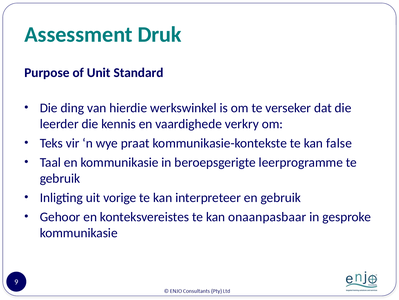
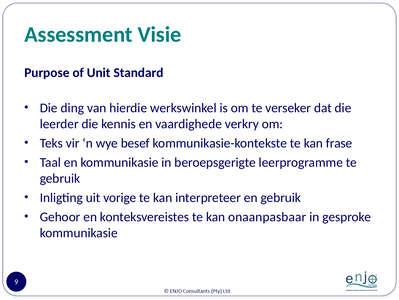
Druk: Druk -> Visie
praat: praat -> besef
false: false -> frase
